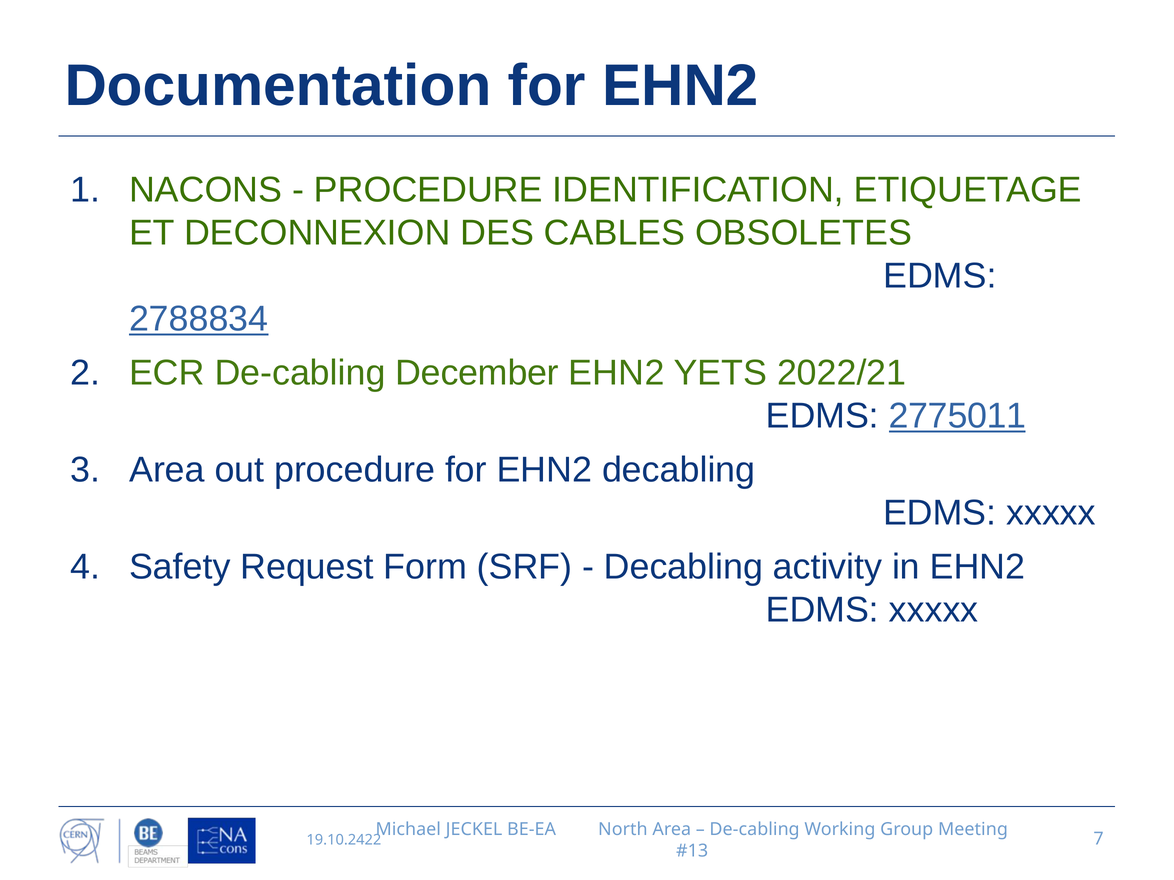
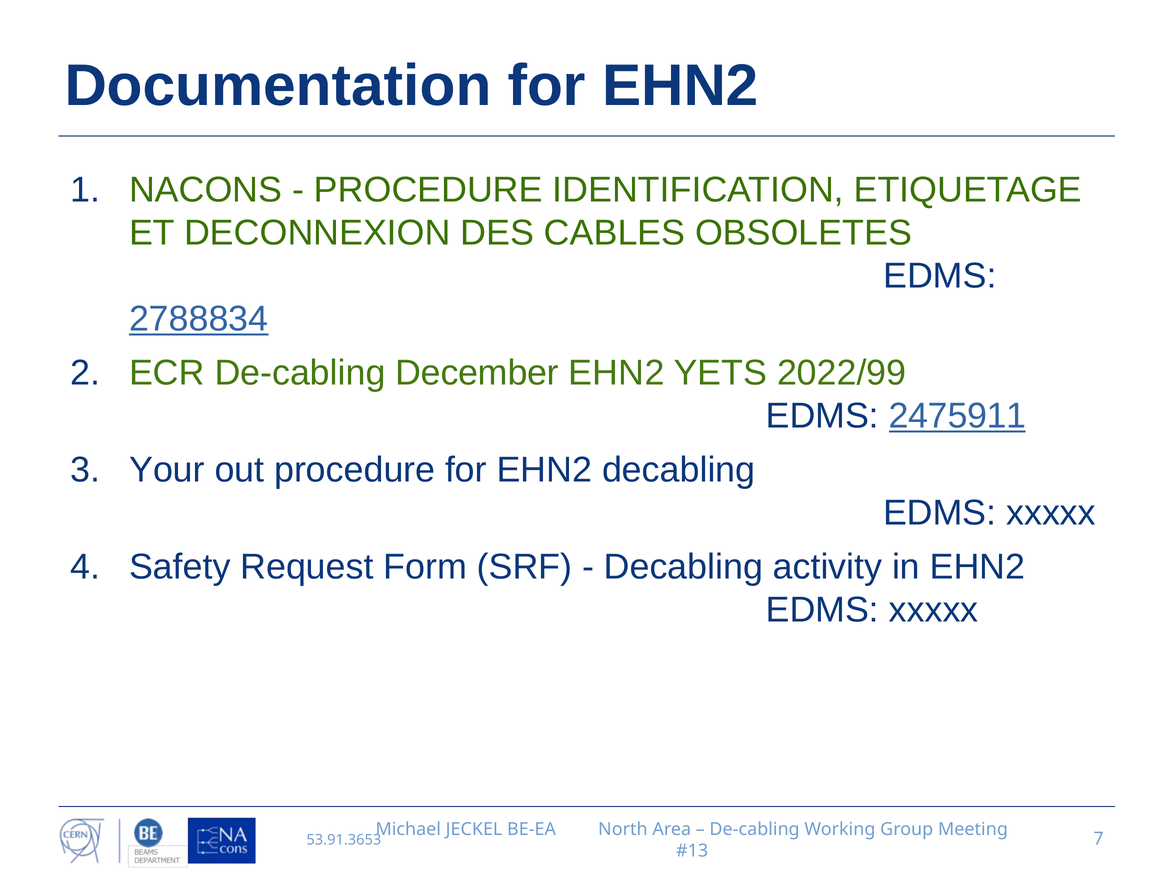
2022/21: 2022/21 -> 2022/99
2775011: 2775011 -> 2475911
Area at (167, 470): Area -> Your
19.10.2422: 19.10.2422 -> 53.91.3653
